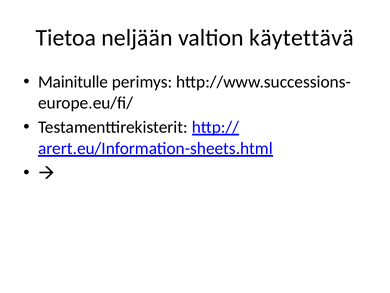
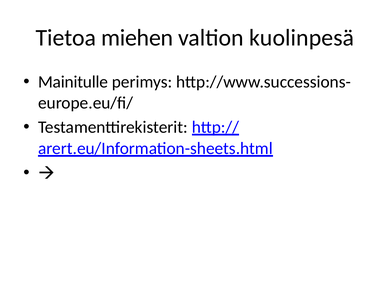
neljään: neljään -> miehen
käytettävä: käytettävä -> kuolinpesä
